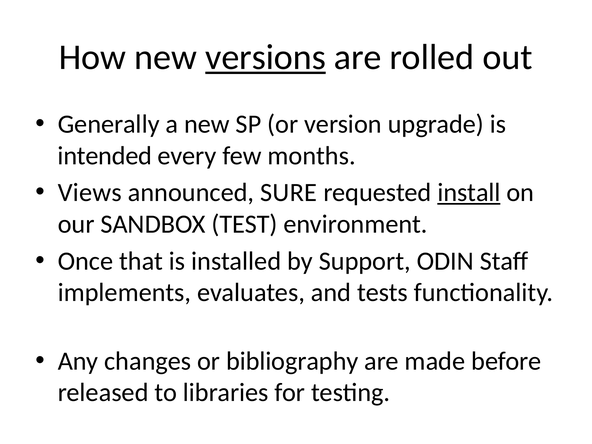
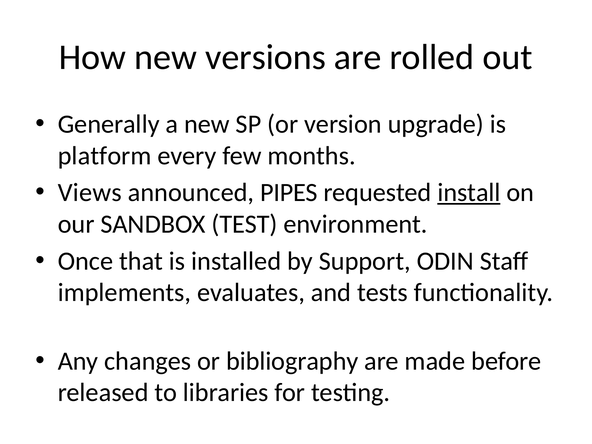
versions underline: present -> none
intended: intended -> platform
SURE: SURE -> PIPES
